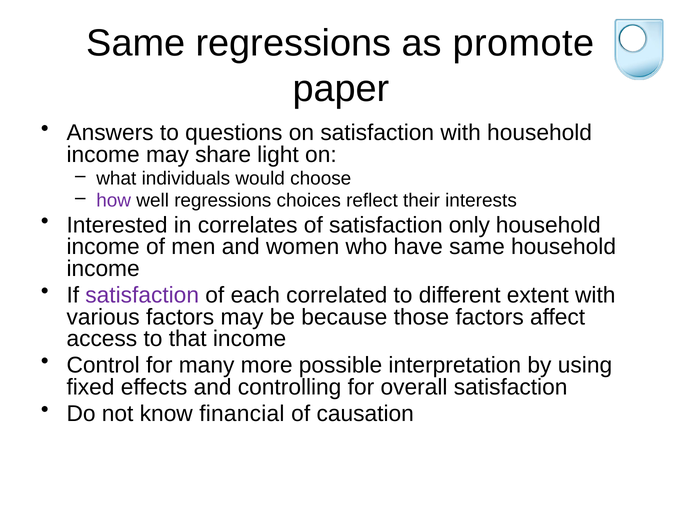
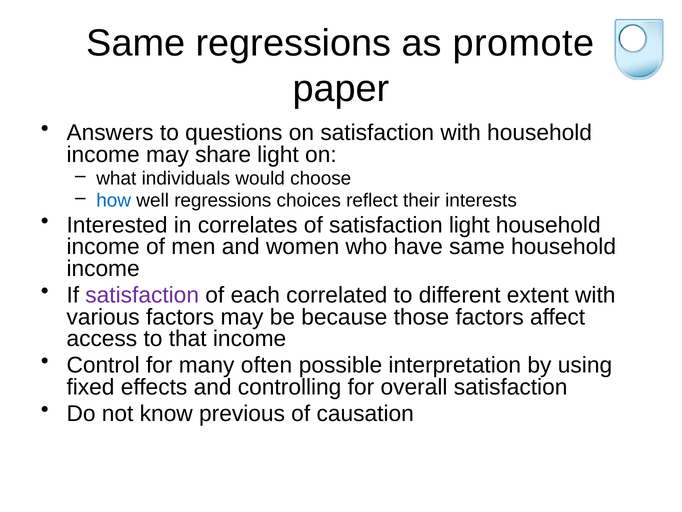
how colour: purple -> blue
satisfaction only: only -> light
more: more -> often
financial: financial -> previous
